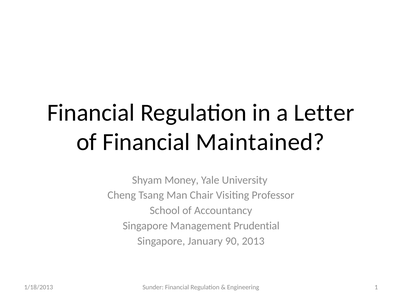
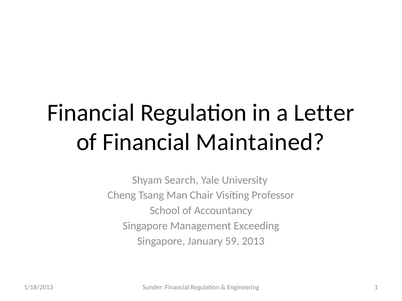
Money: Money -> Search
Prudential: Prudential -> Exceeding
90: 90 -> 59
